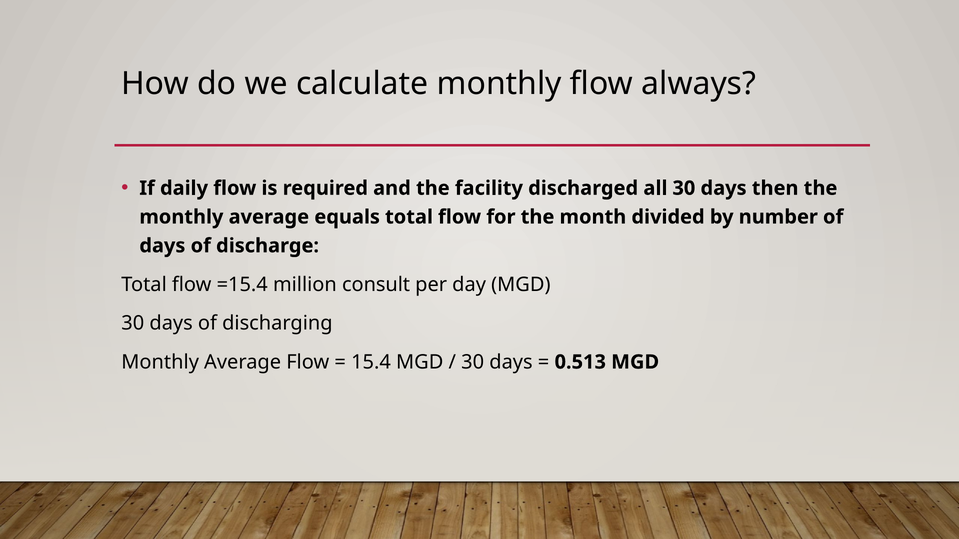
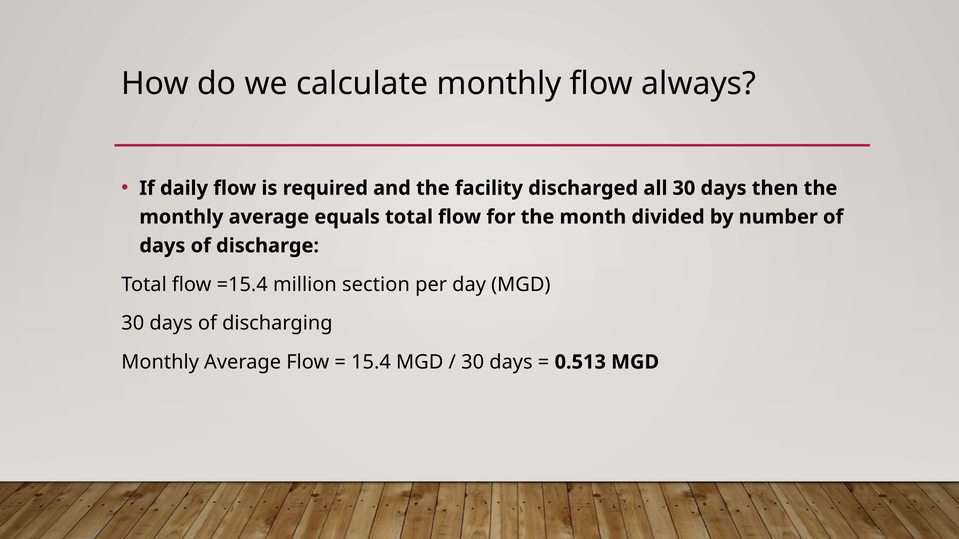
consult: consult -> section
